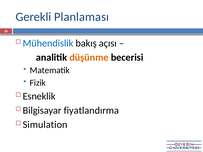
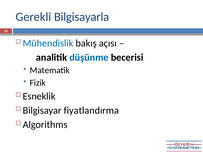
Planlaması: Planlaması -> Bilgisayarla
düşünme colour: orange -> blue
Simulation: Simulation -> Algorithms
